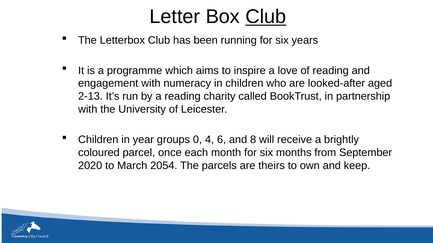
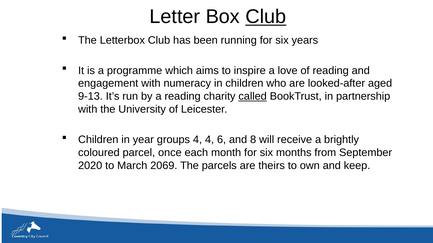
2-13: 2-13 -> 9-13
called underline: none -> present
groups 0: 0 -> 4
2054: 2054 -> 2069
